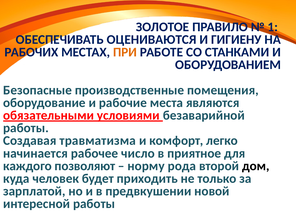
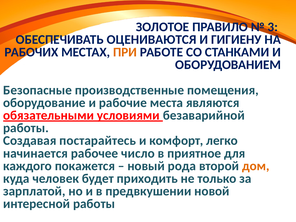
1: 1 -> 3
травматизма: травматизма -> постарайтесь
позволяют: позволяют -> покажется
норму: норму -> новый
дом colour: black -> orange
